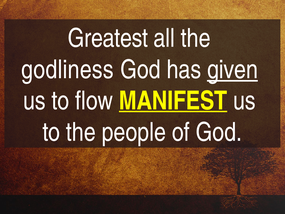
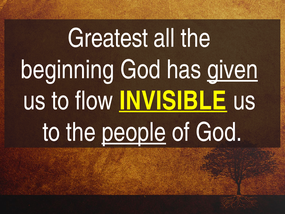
godliness: godliness -> beginning
MANIFEST: MANIFEST -> INVISIBLE
people underline: none -> present
